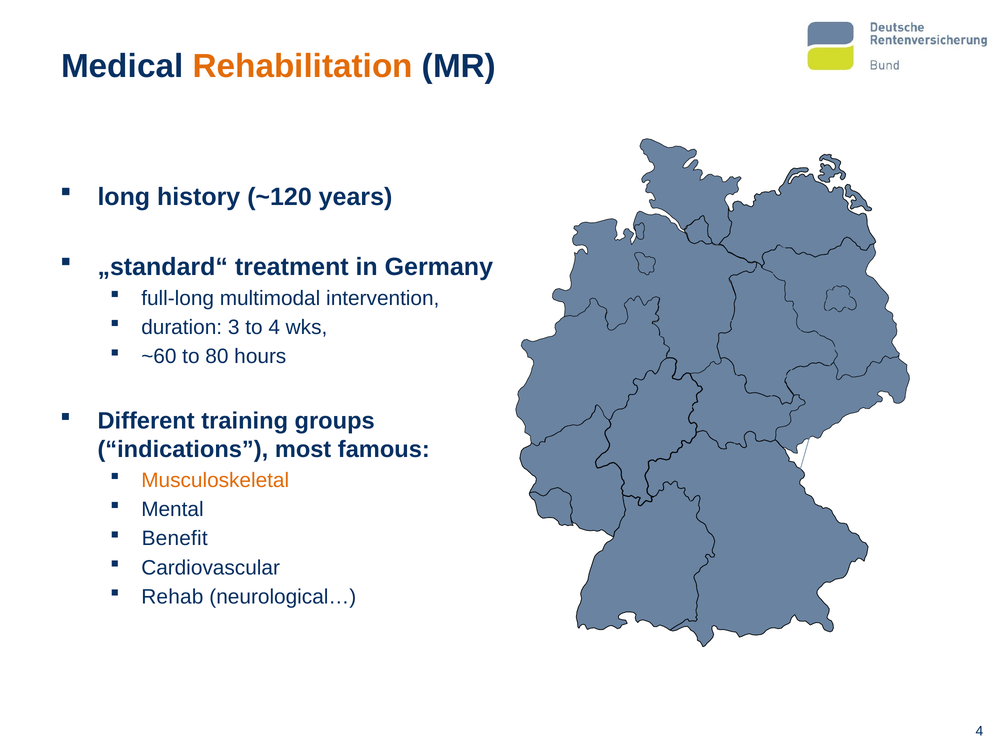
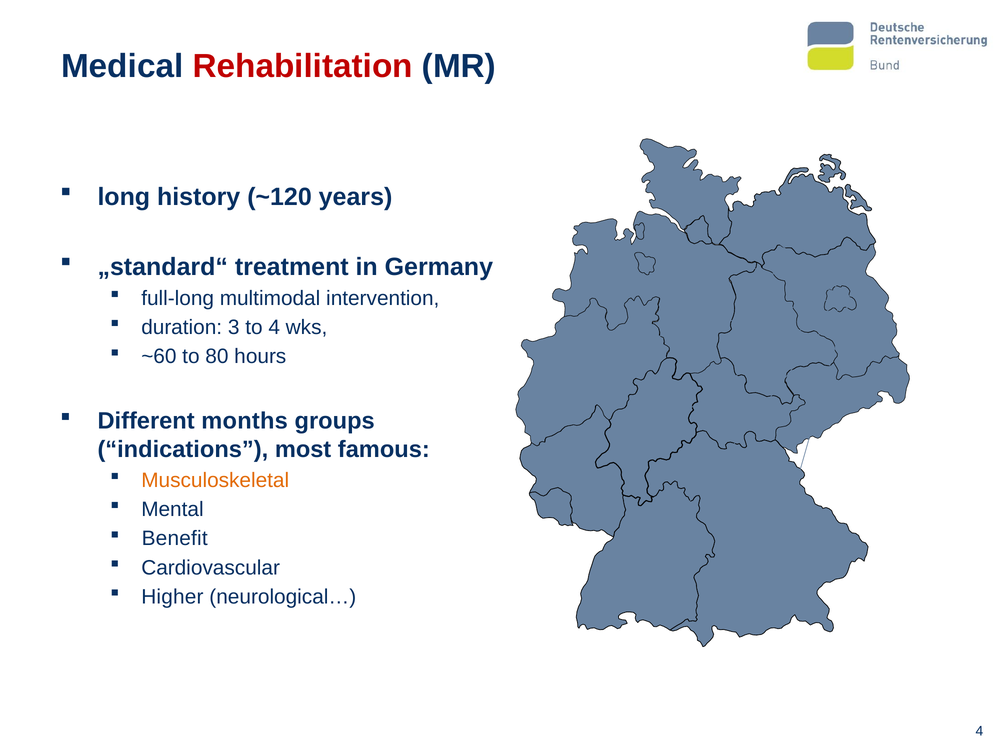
Rehabilitation colour: orange -> red
training: training -> months
Rehab: Rehab -> Higher
